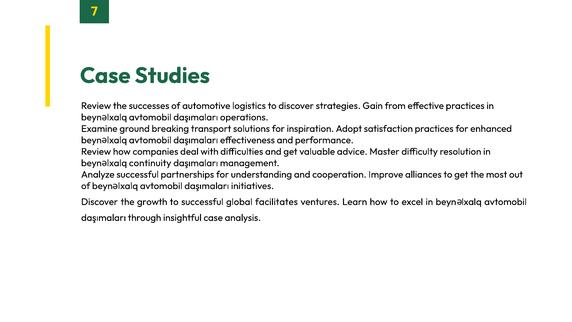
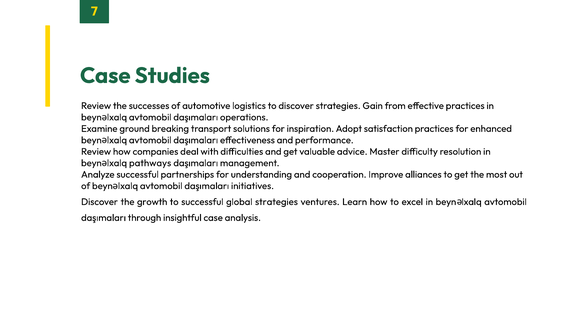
continuity: continuity -> pathways
global facilitates: facilitates -> strategies
